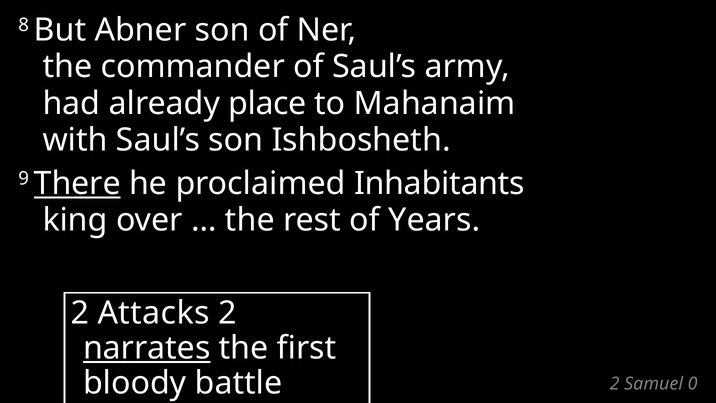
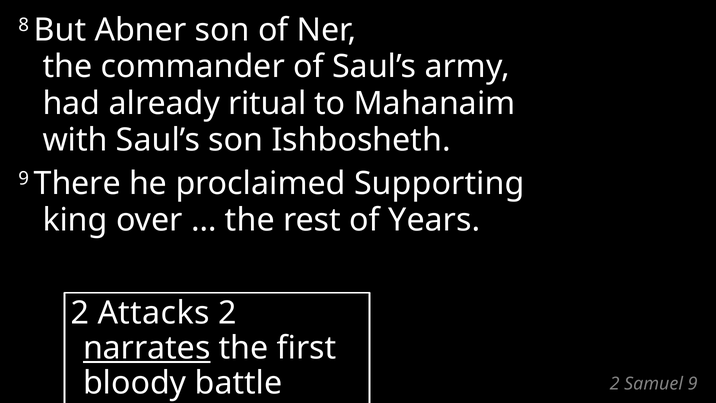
place: place -> ritual
There underline: present -> none
Inhabitants: Inhabitants -> Supporting
Samuel 0: 0 -> 9
